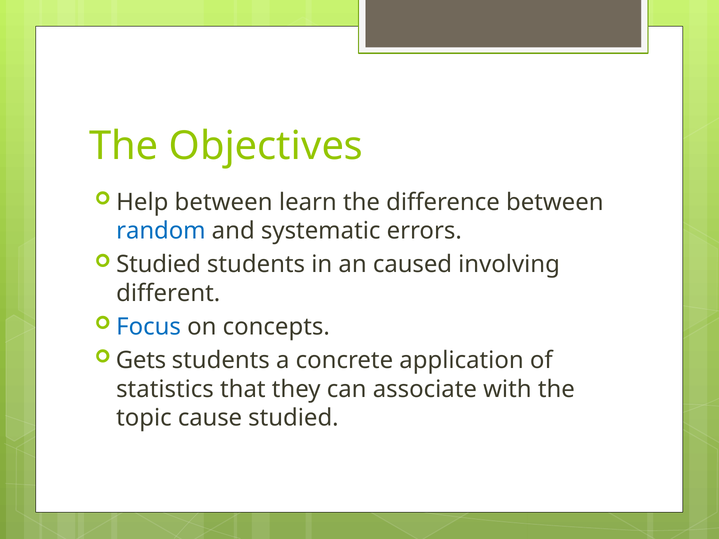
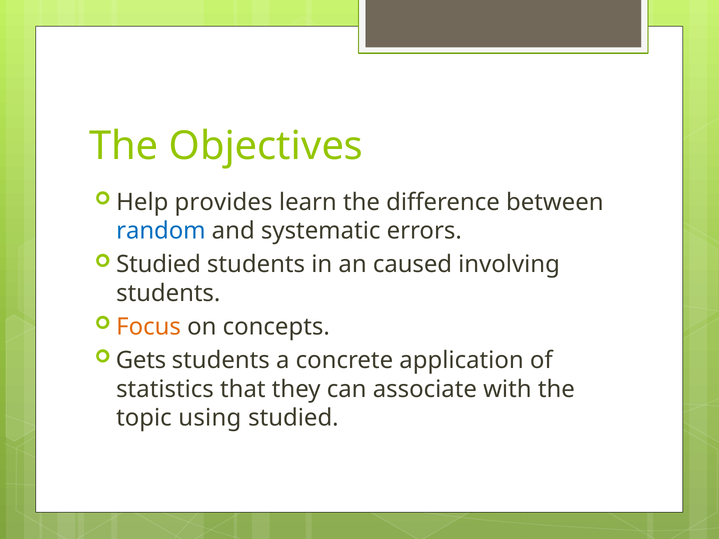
Help between: between -> provides
different at (168, 293): different -> students
Focus colour: blue -> orange
cause: cause -> using
